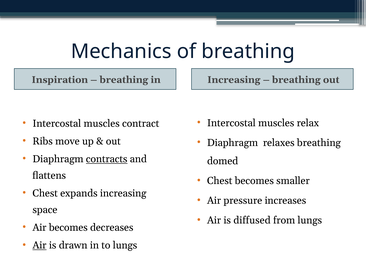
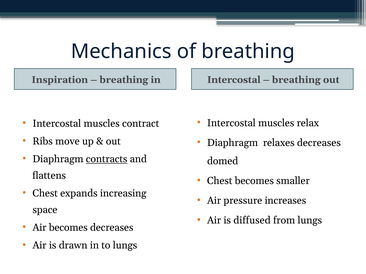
in Increasing: Increasing -> Intercostal
relaxes breathing: breathing -> decreases
Air at (39, 246) underline: present -> none
